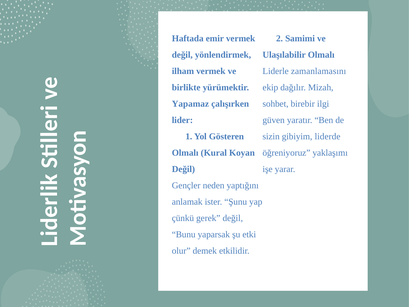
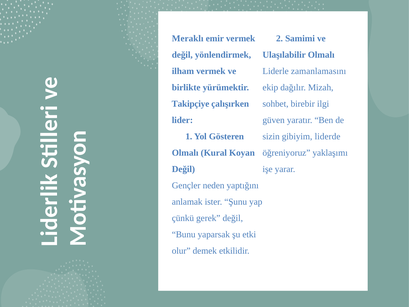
Haftada: Haftada -> Meraklı
Yapamaz: Yapamaz -> Takipçiye
